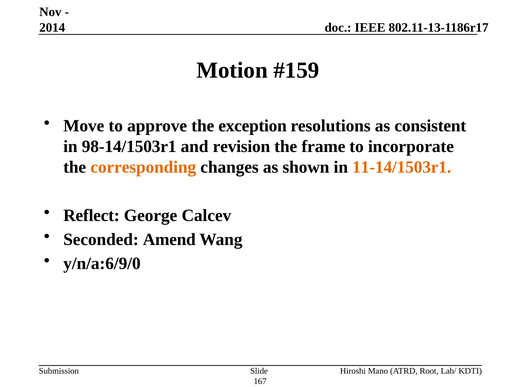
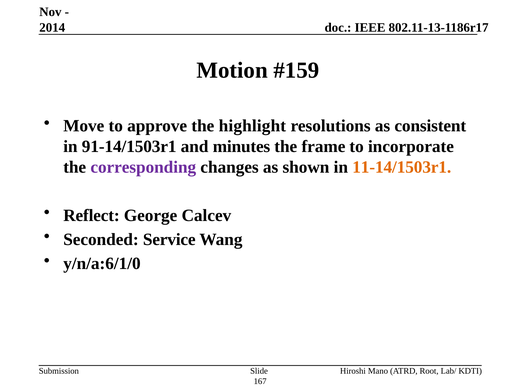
exception: exception -> highlight
98-14/1503r1: 98-14/1503r1 -> 91-14/1503r1
revision: revision -> minutes
corresponding colour: orange -> purple
Amend: Amend -> Service
y/n/a:6/9/0: y/n/a:6/9/0 -> y/n/a:6/1/0
